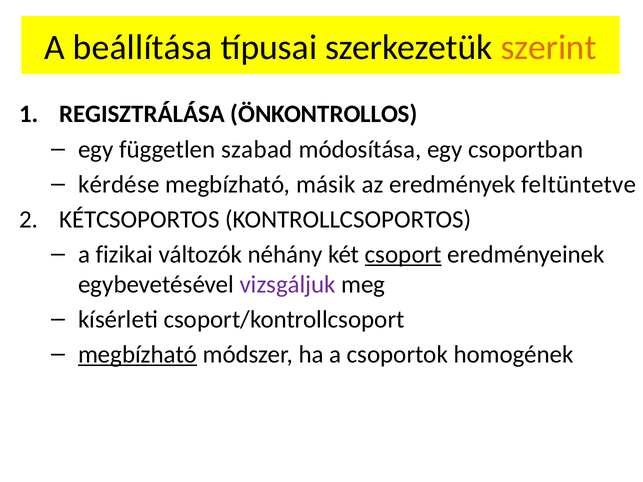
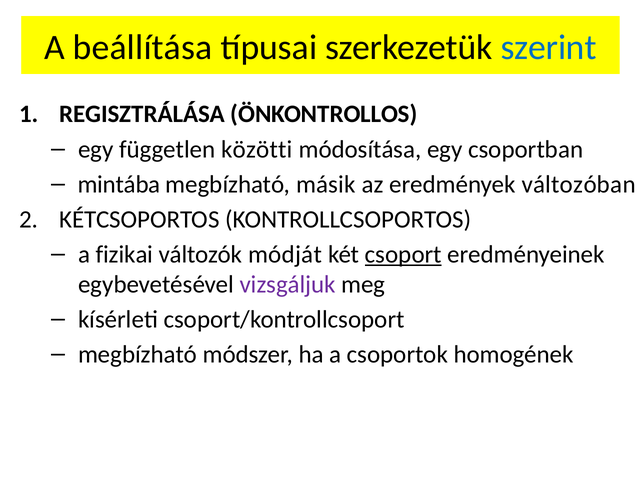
szerint colour: orange -> blue
szabad: szabad -> közötti
kérdése: kérdése -> mintába
feltüntetve: feltüntetve -> változóban
néhány: néhány -> módját
megbízható at (138, 355) underline: present -> none
